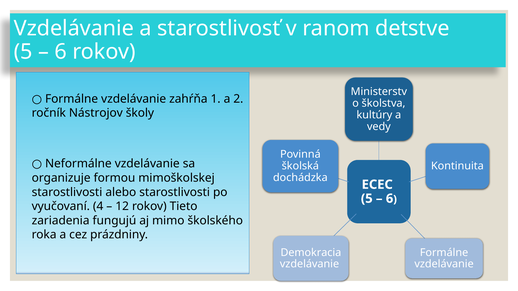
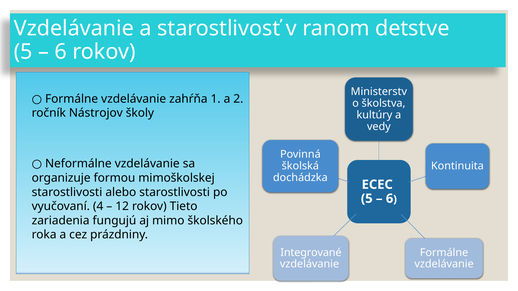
Demokracia: Demokracia -> Integrované
